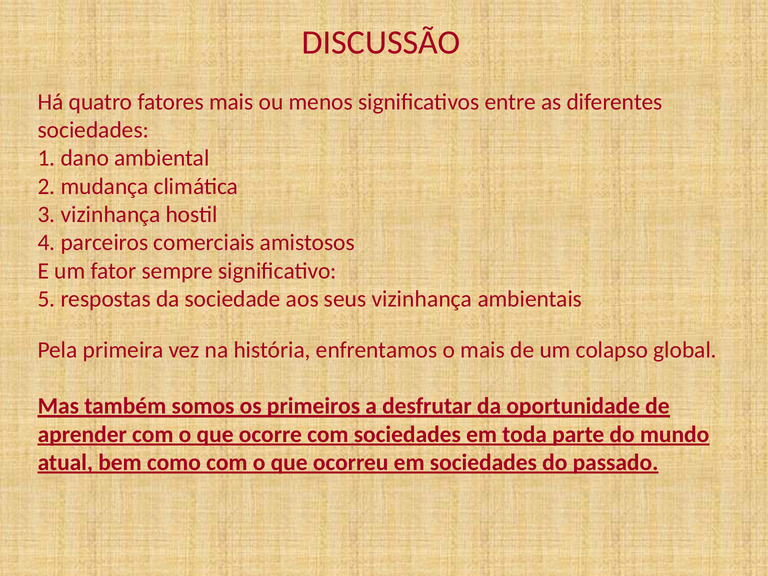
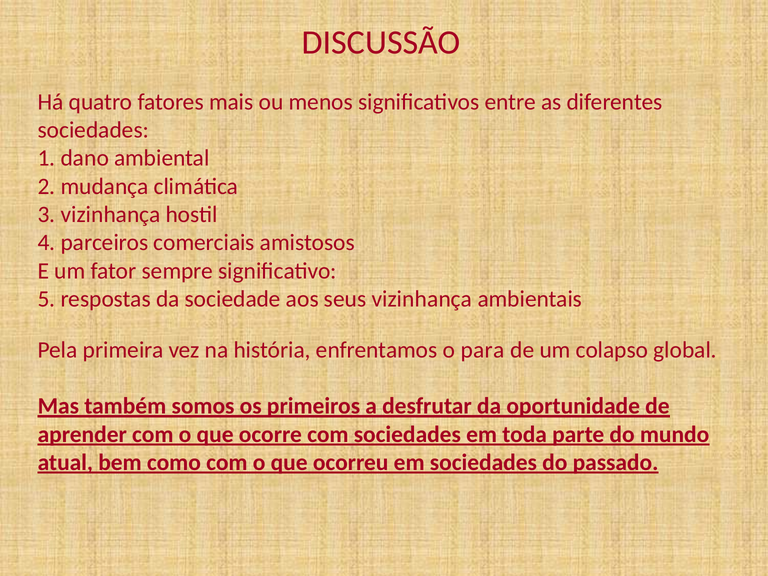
o mais: mais -> para
